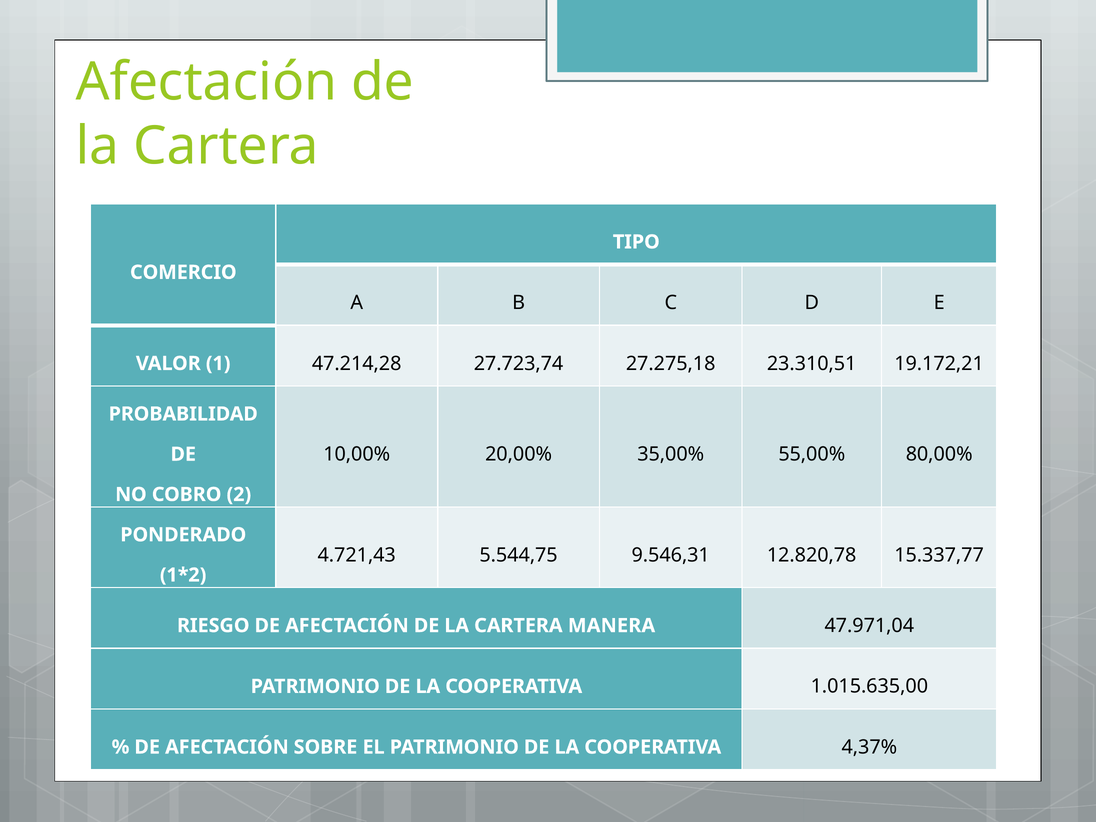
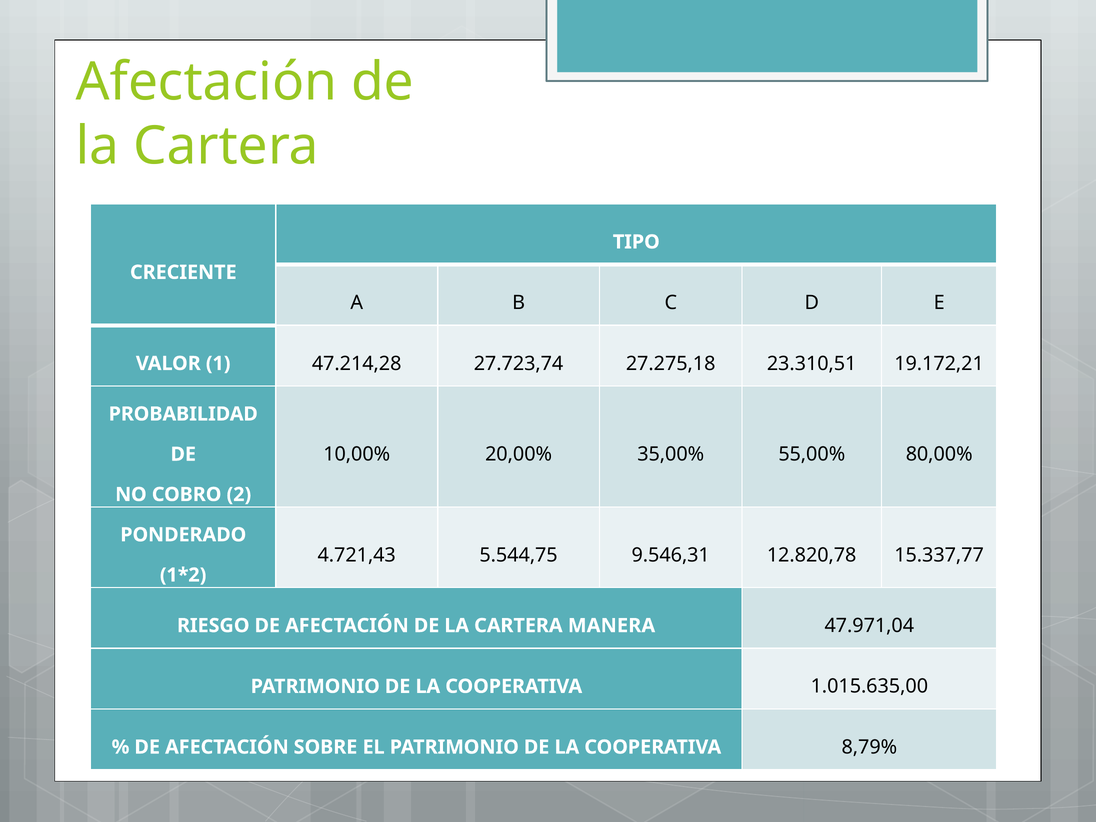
COMERCIO: COMERCIO -> CRECIENTE
4,37%: 4,37% -> 8,79%
